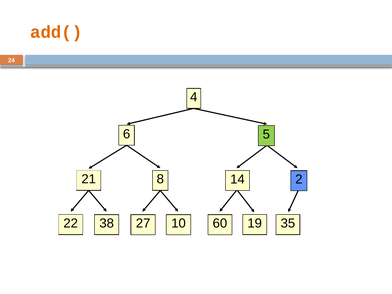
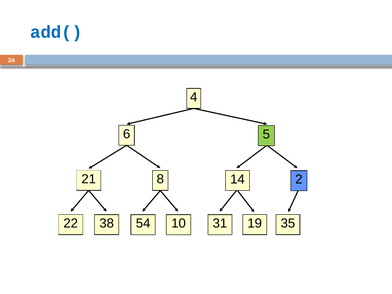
add( colour: orange -> blue
27: 27 -> 54
60: 60 -> 31
